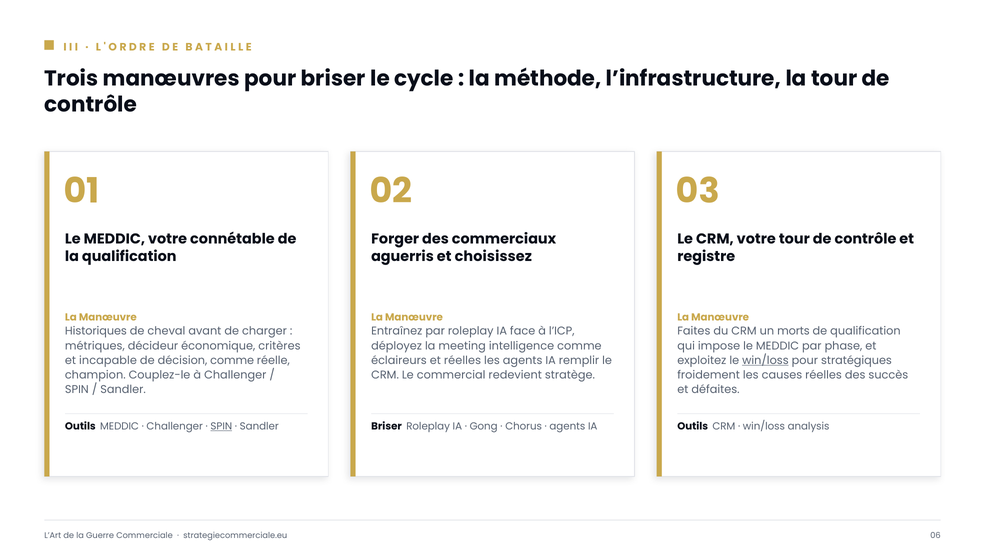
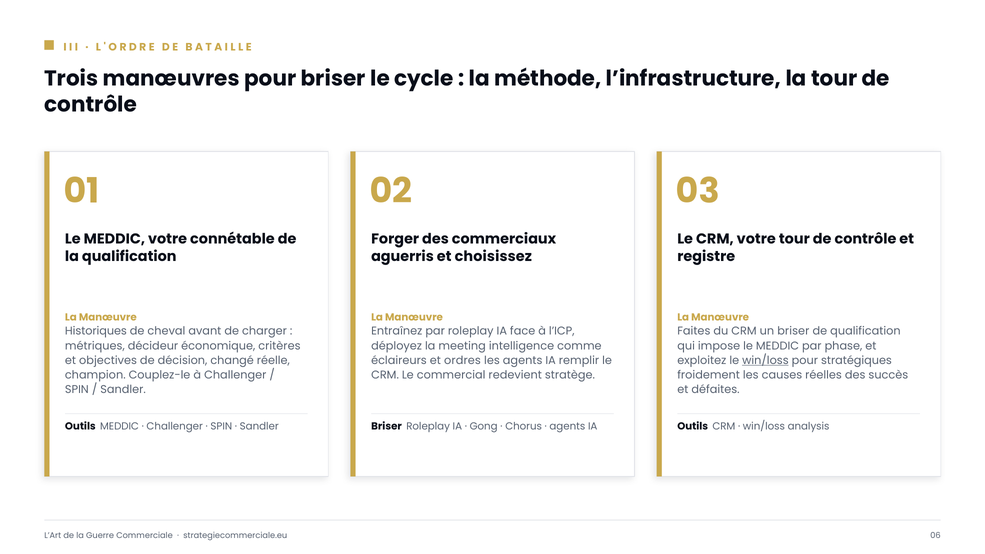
un morts: morts -> briser
incapable: incapable -> objectives
décision comme: comme -> changé
et réelles: réelles -> ordres
SPIN at (221, 426) underline: present -> none
